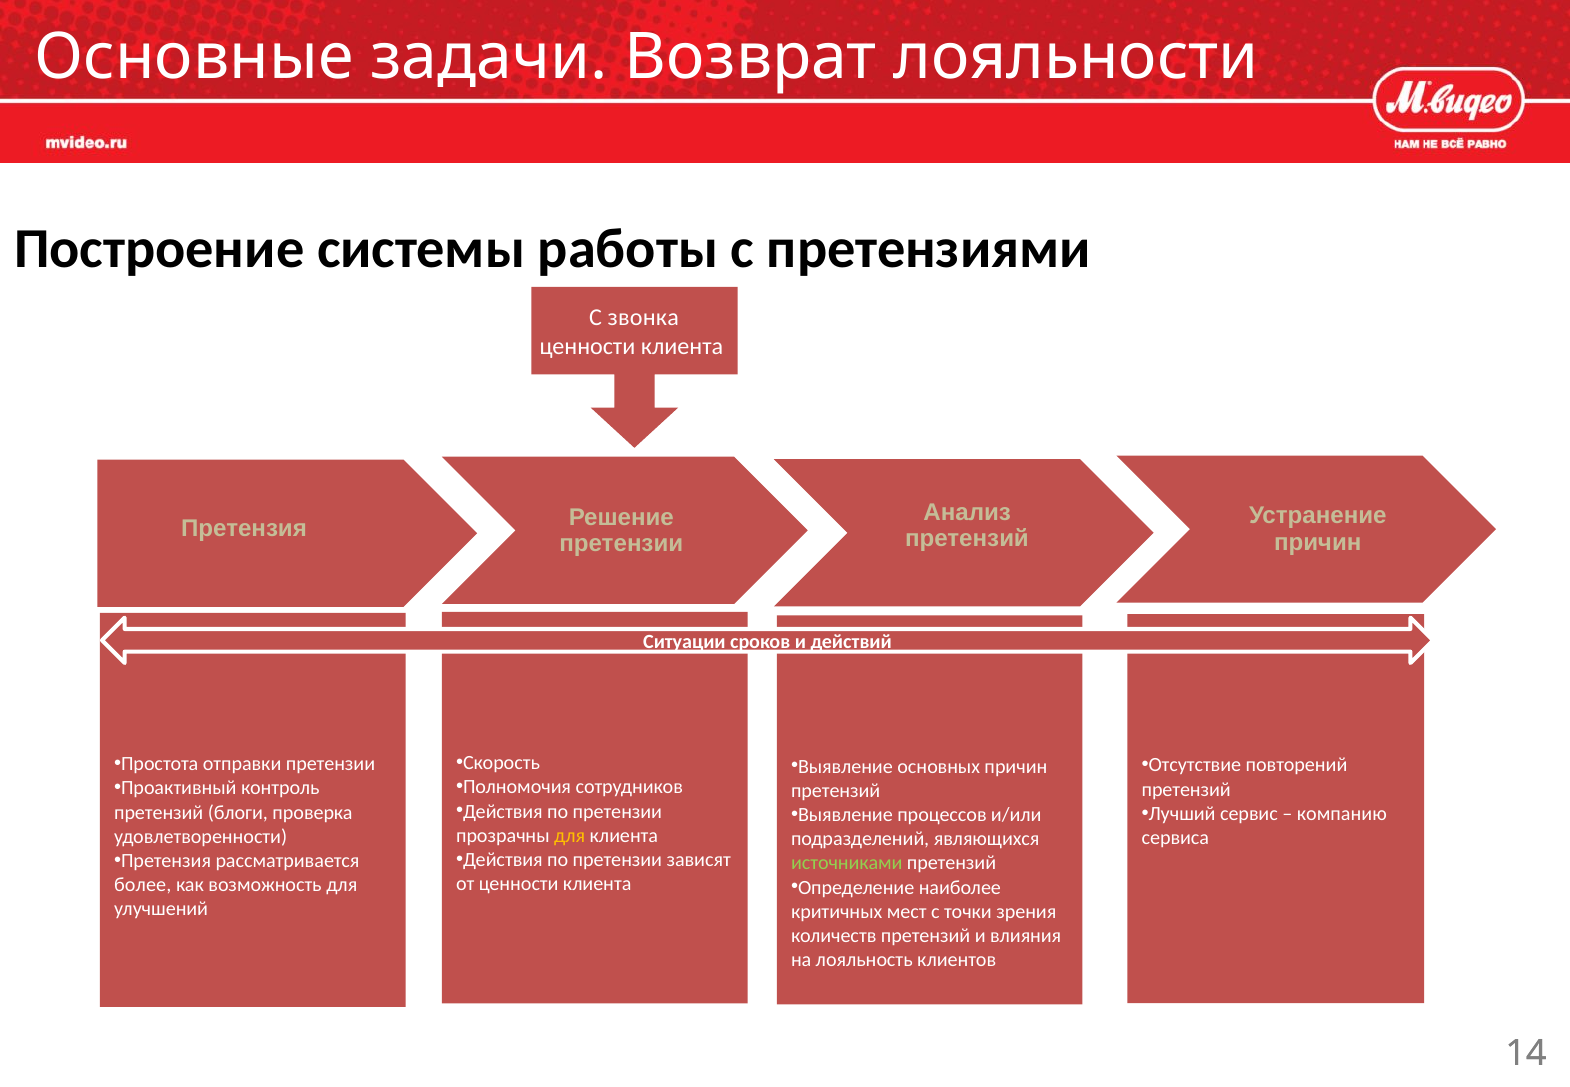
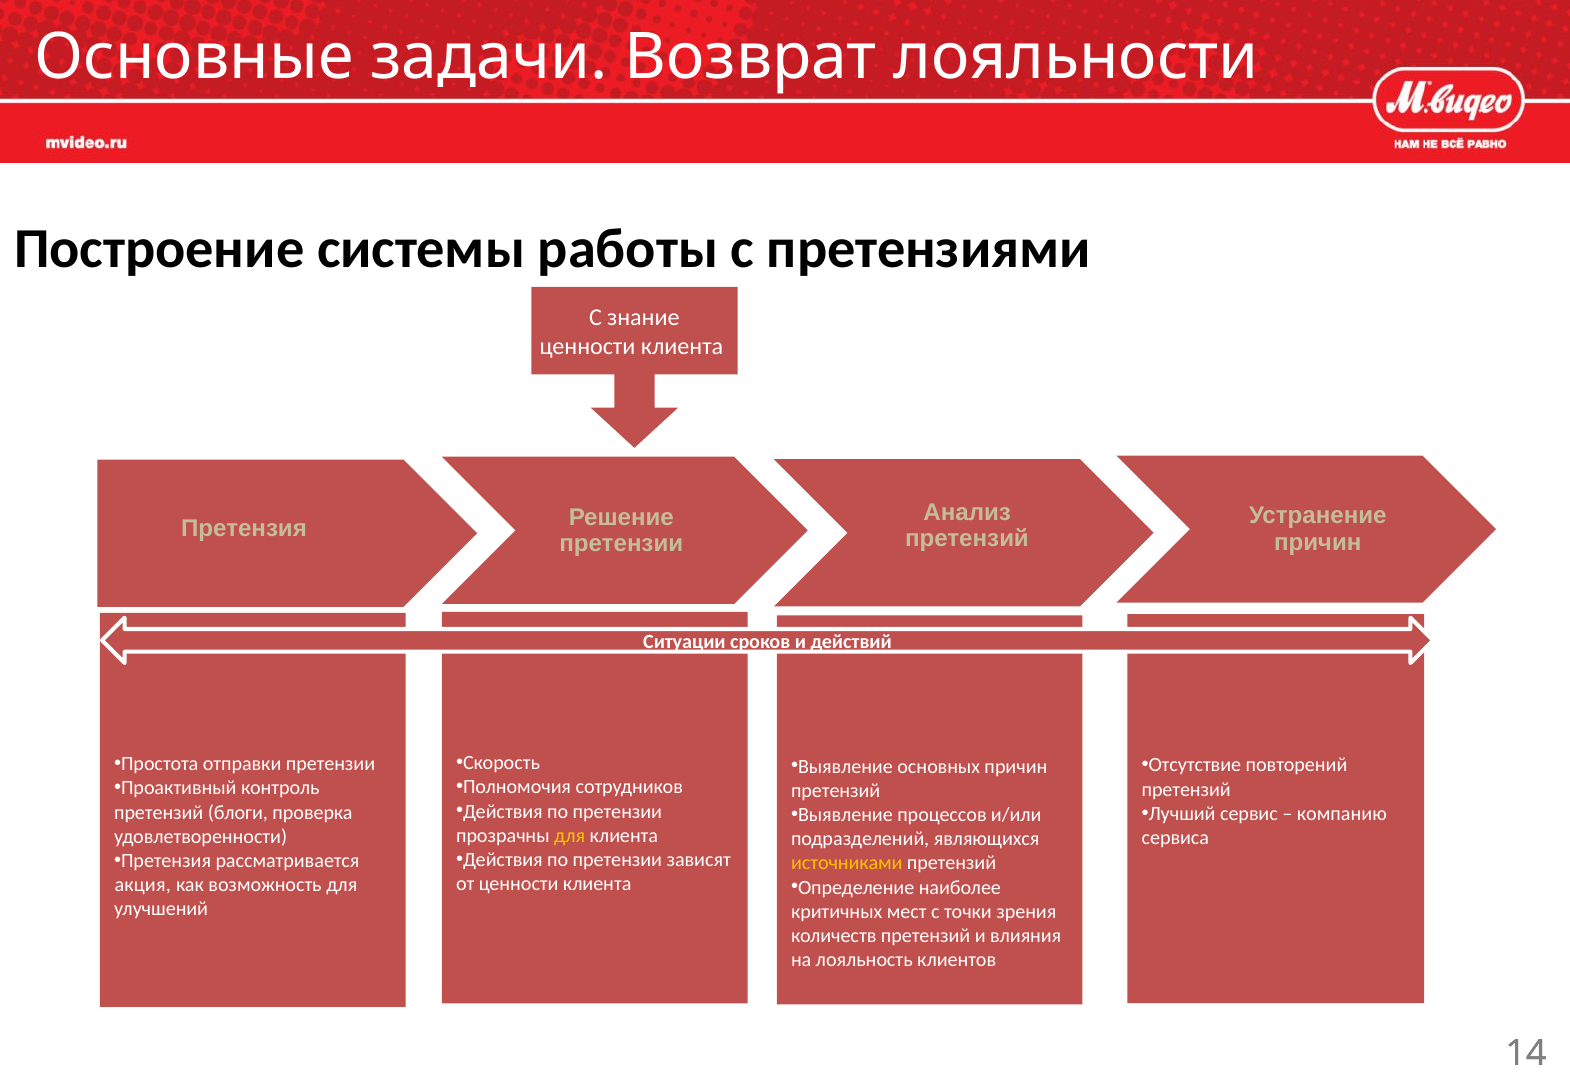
звонка: звонка -> знание
источниками colour: light green -> yellow
более: более -> акция
